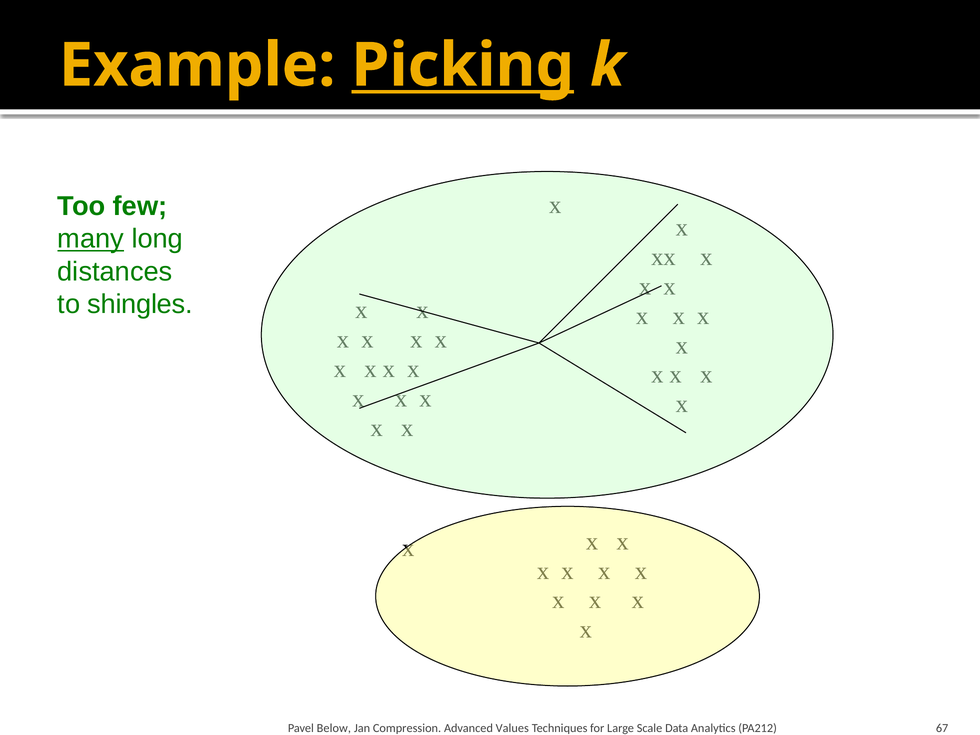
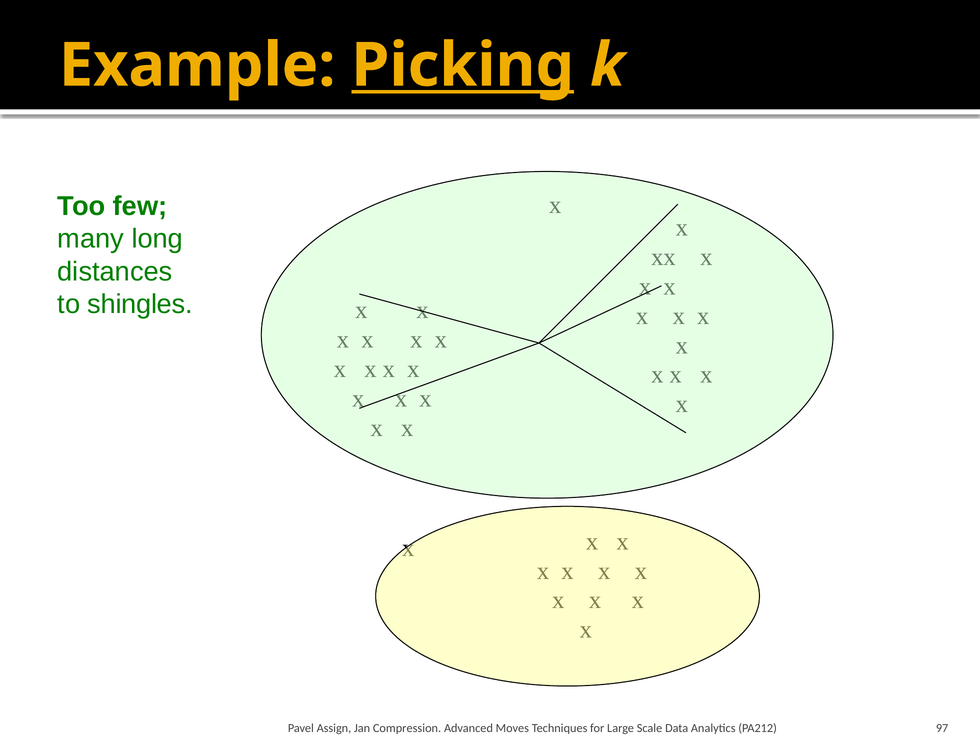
many underline: present -> none
Below: Below -> Assign
Values: Values -> Moves
67: 67 -> 97
